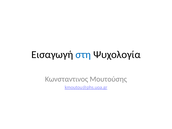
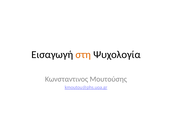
στη colour: blue -> orange
